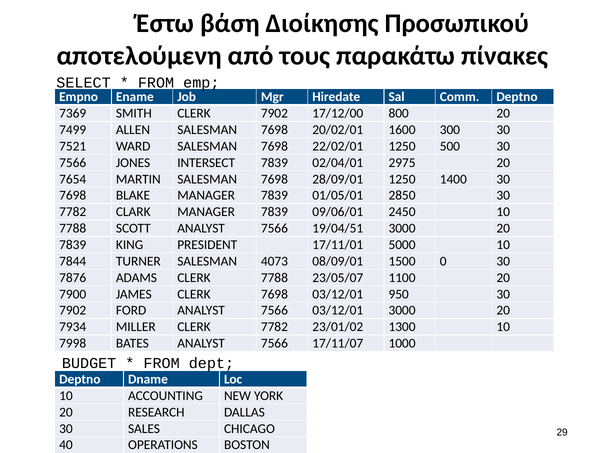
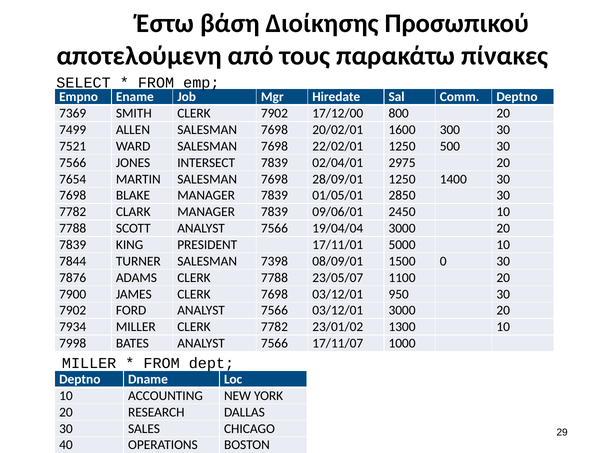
19/04/51: 19/04/51 -> 19/04/04
4073: 4073 -> 7398
BUDGET at (89, 363): BUDGET -> MILLER
